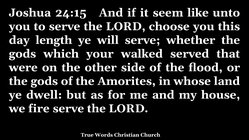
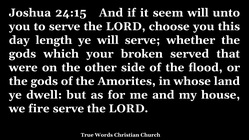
seem like: like -> will
walked: walked -> broken
